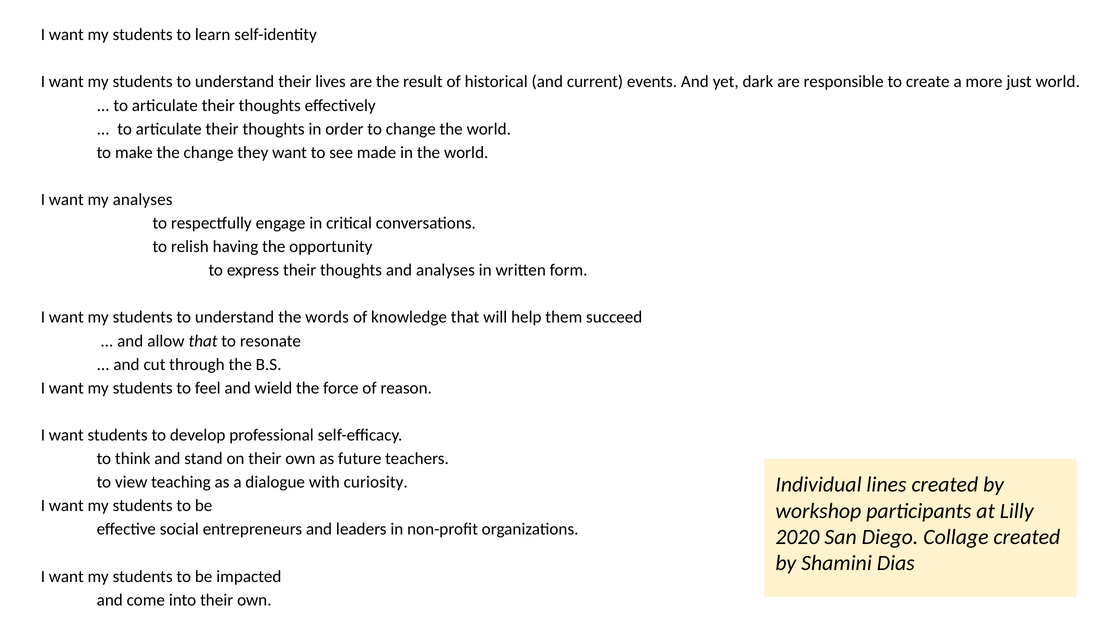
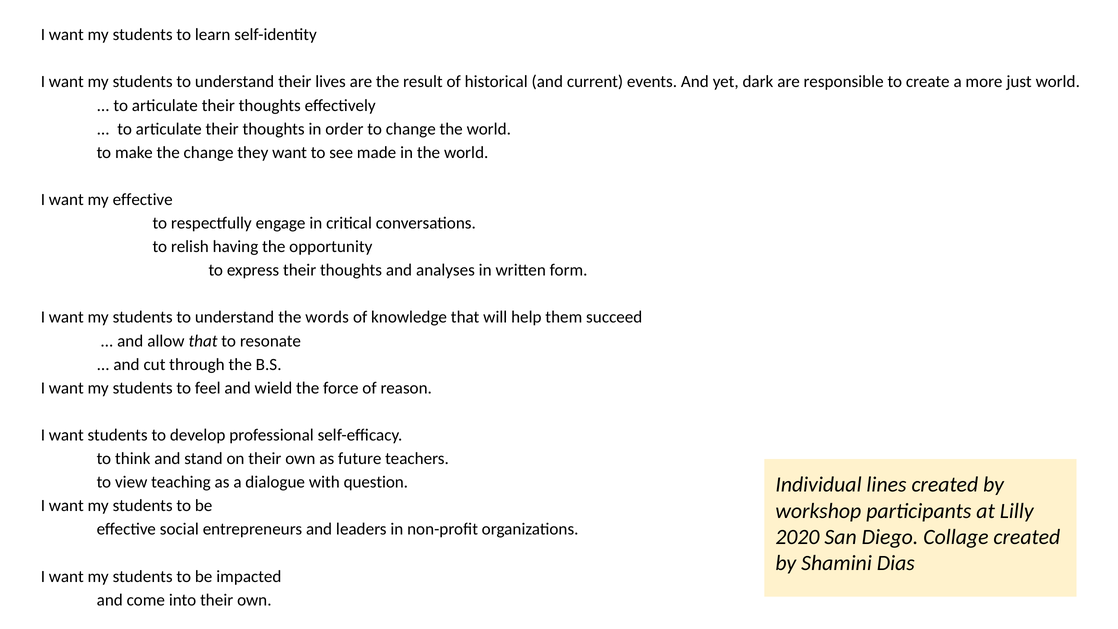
my analyses: analyses -> effective
curiosity: curiosity -> question
